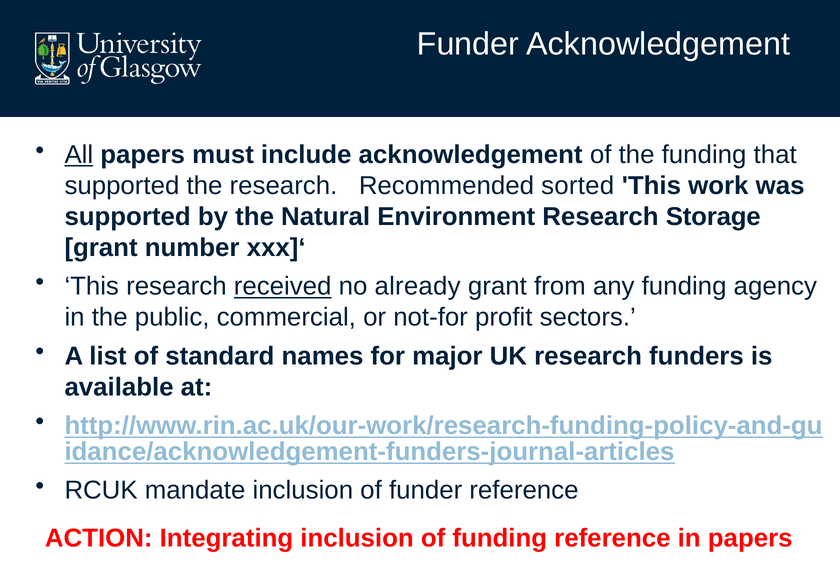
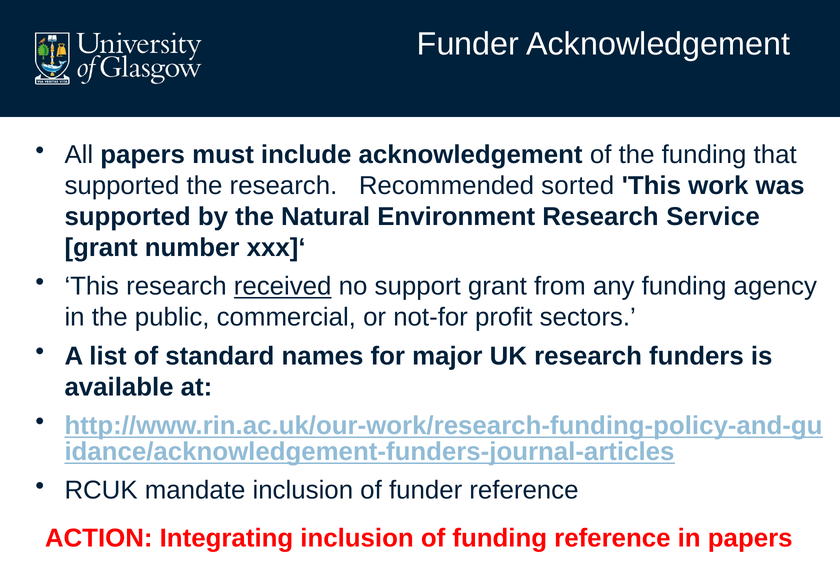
All underline: present -> none
Storage: Storage -> Service
already: already -> support
